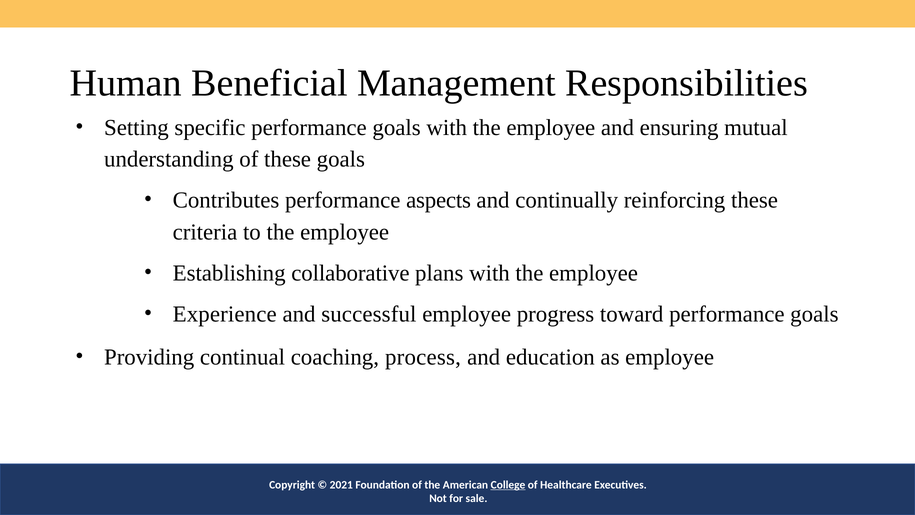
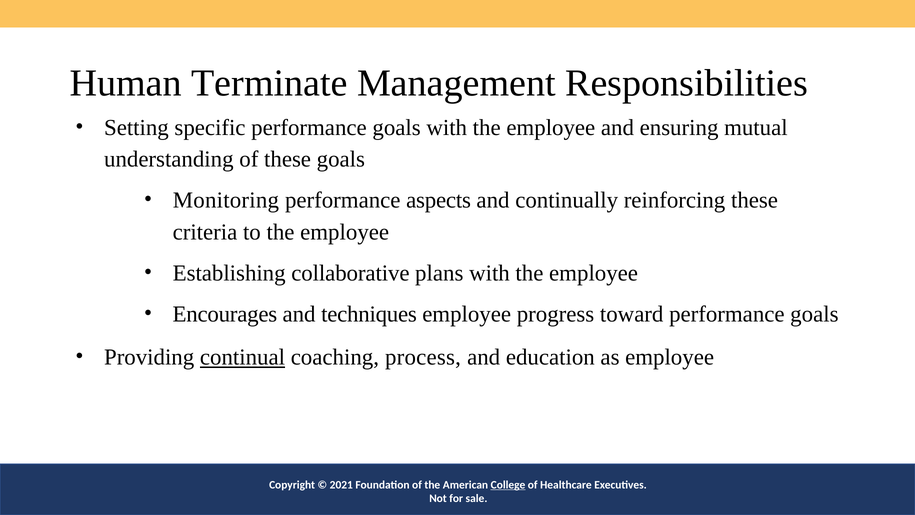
Beneficial: Beneficial -> Terminate
Contributes: Contributes -> Monitoring
Experience: Experience -> Encourages
successful: successful -> techniques
continual underline: none -> present
